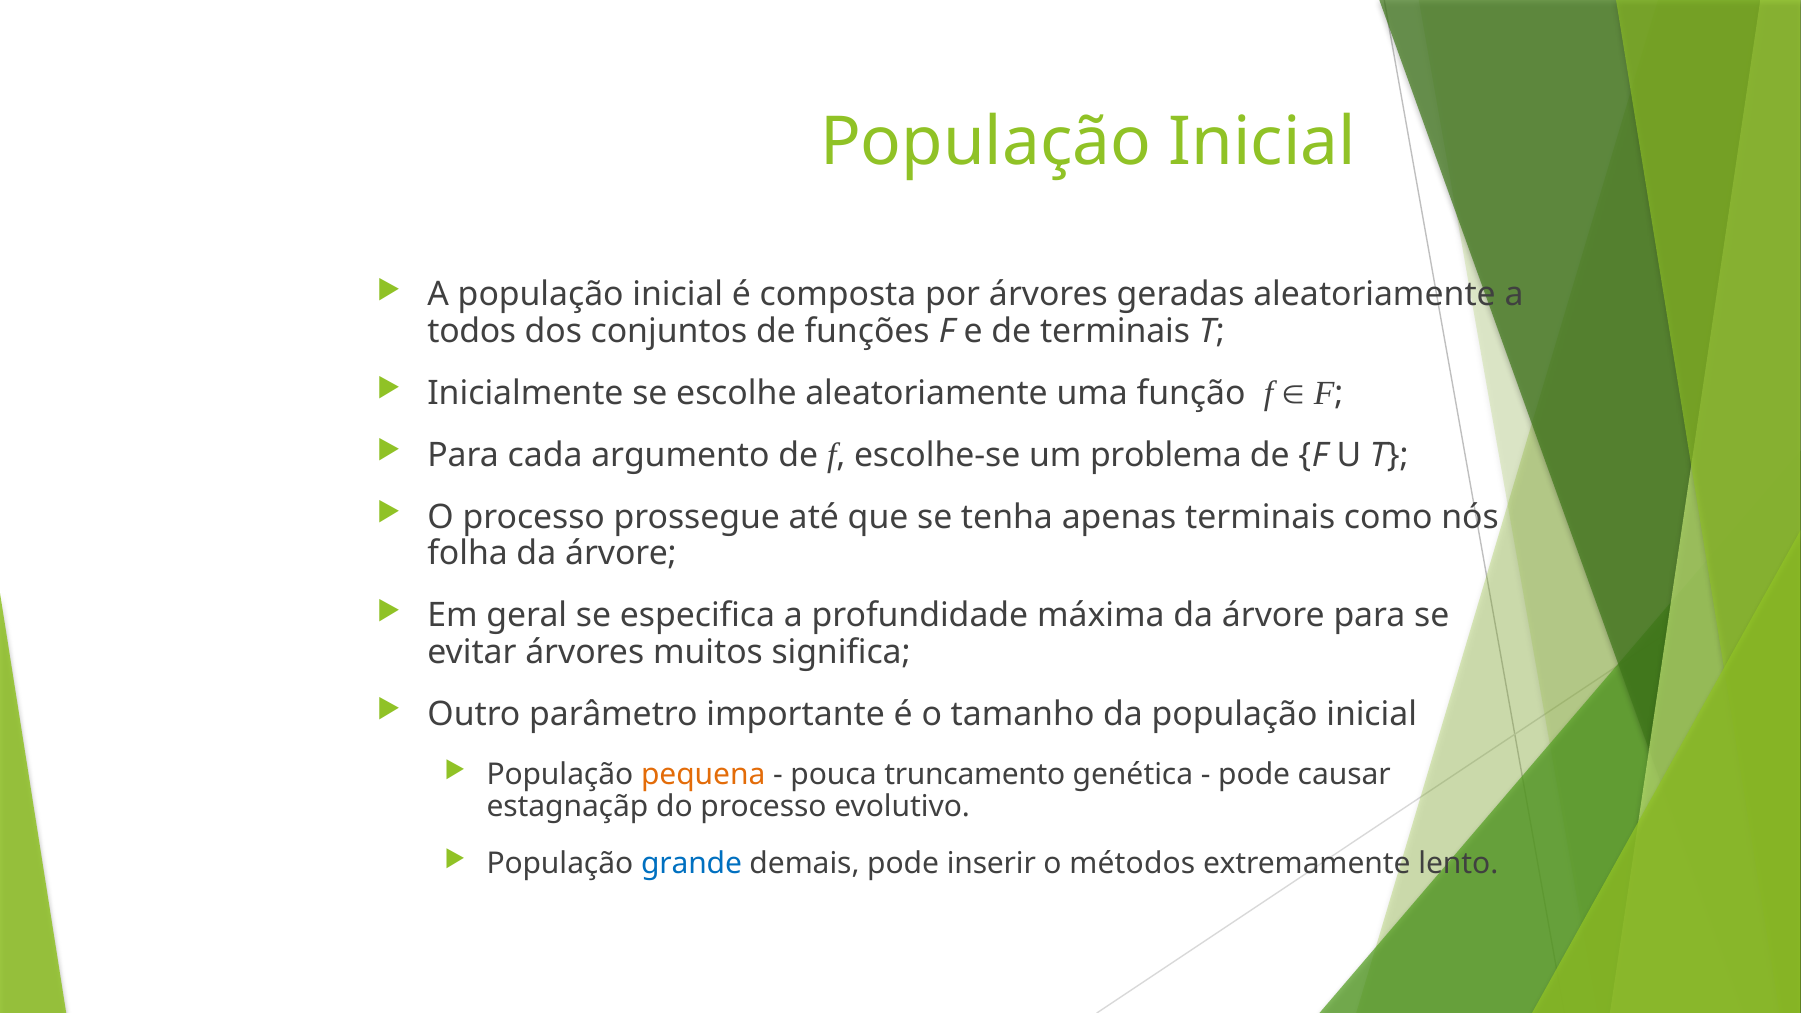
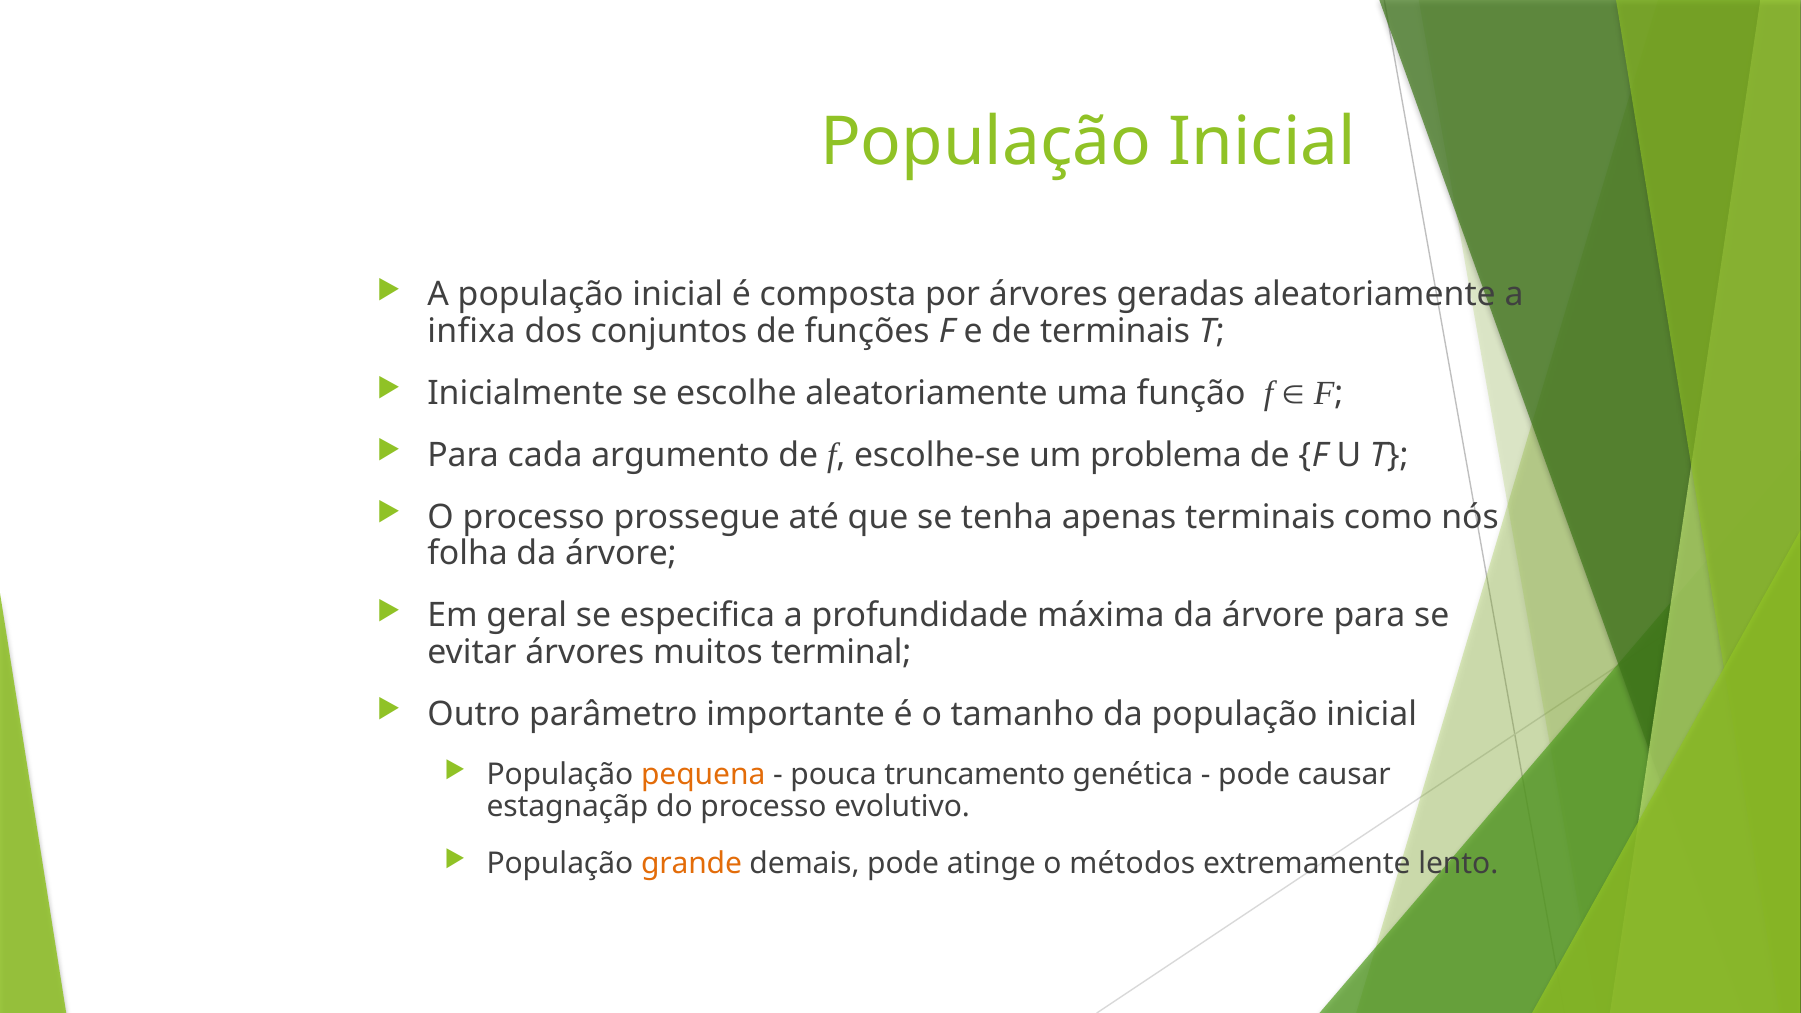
todos: todos -> infixa
significa: significa -> terminal
grande colour: blue -> orange
inserir: inserir -> atinge
